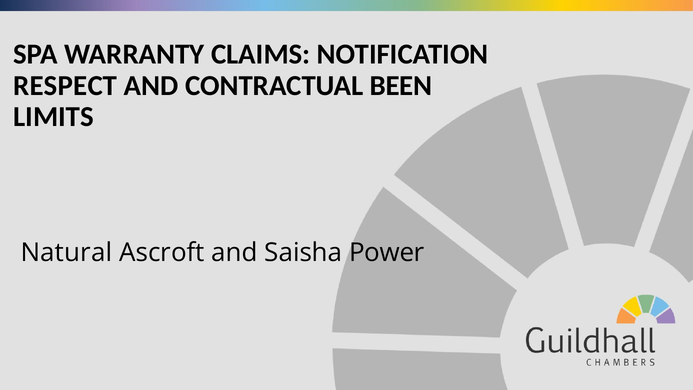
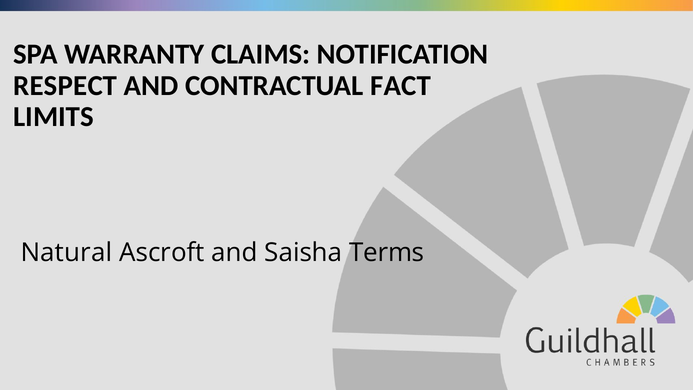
BEEN: BEEN -> FACT
Power: Power -> Terms
